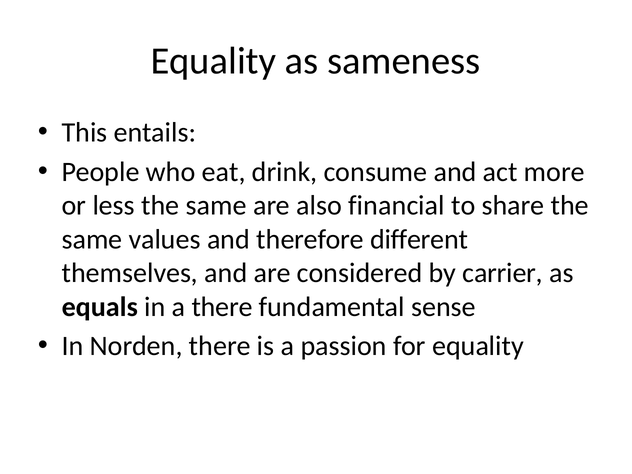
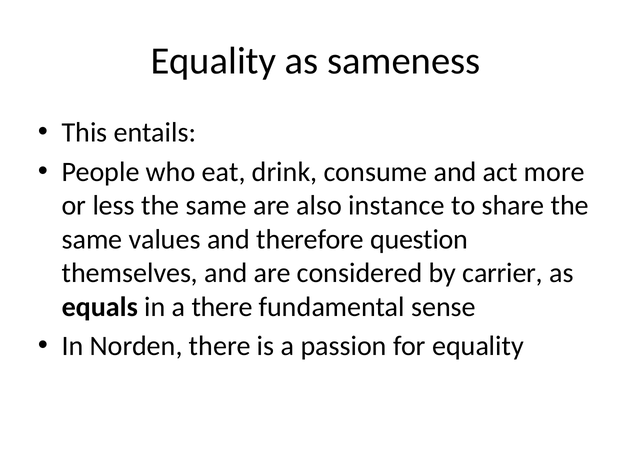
financial: financial -> instance
different: different -> question
